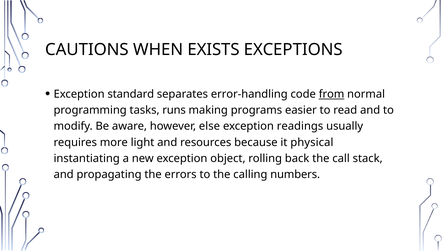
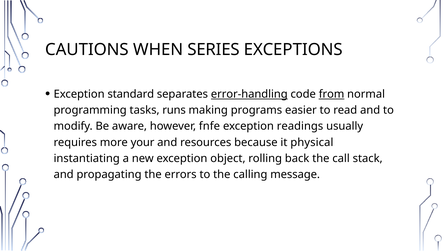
EXISTS: EXISTS -> SERIES
error-handling underline: none -> present
else: else -> fnfe
light: light -> your
numbers: numbers -> message
